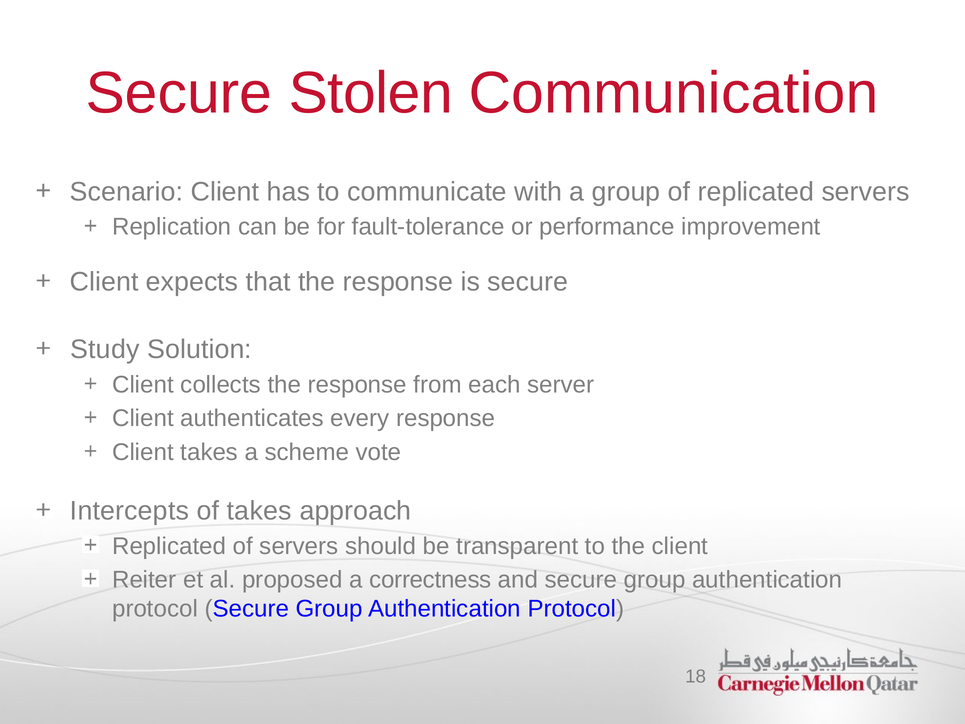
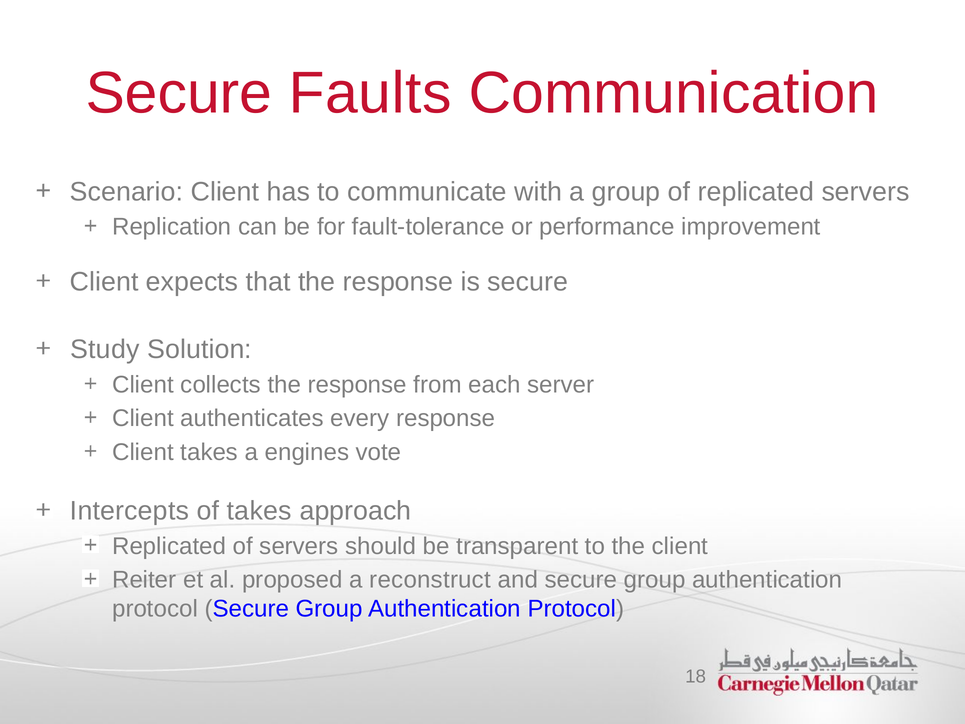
Stolen: Stolen -> Faults
scheme: scheme -> engines
correctness: correctness -> reconstruct
